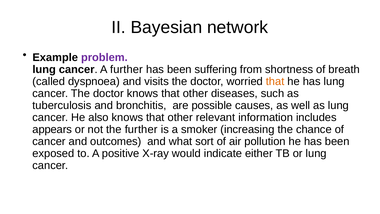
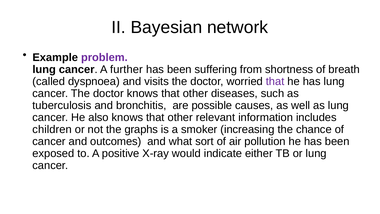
that at (275, 81) colour: orange -> purple
appears: appears -> children
the further: further -> graphs
